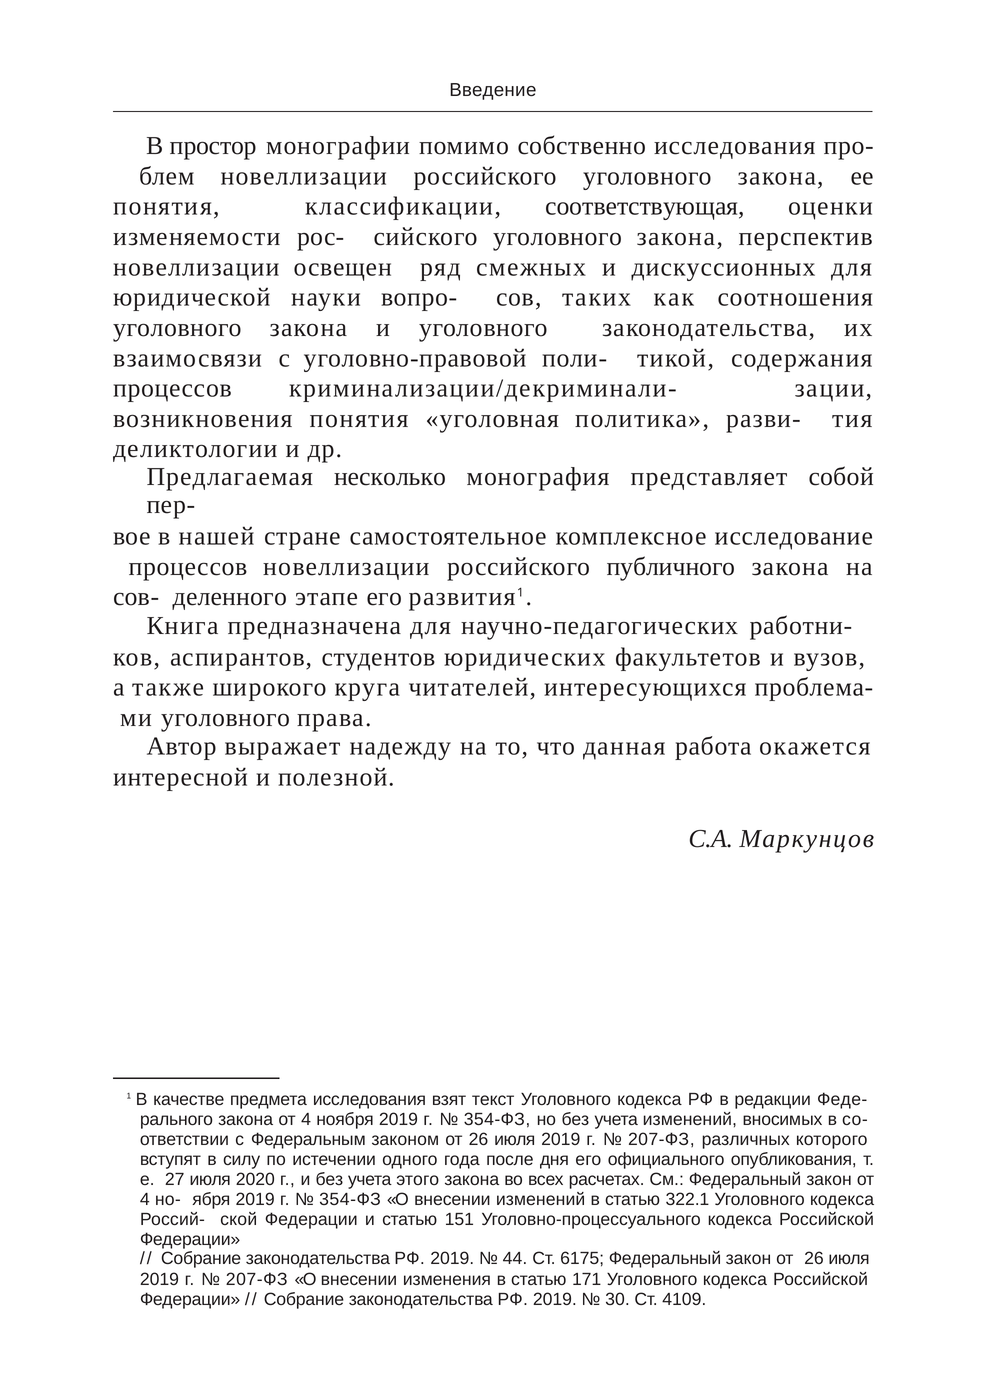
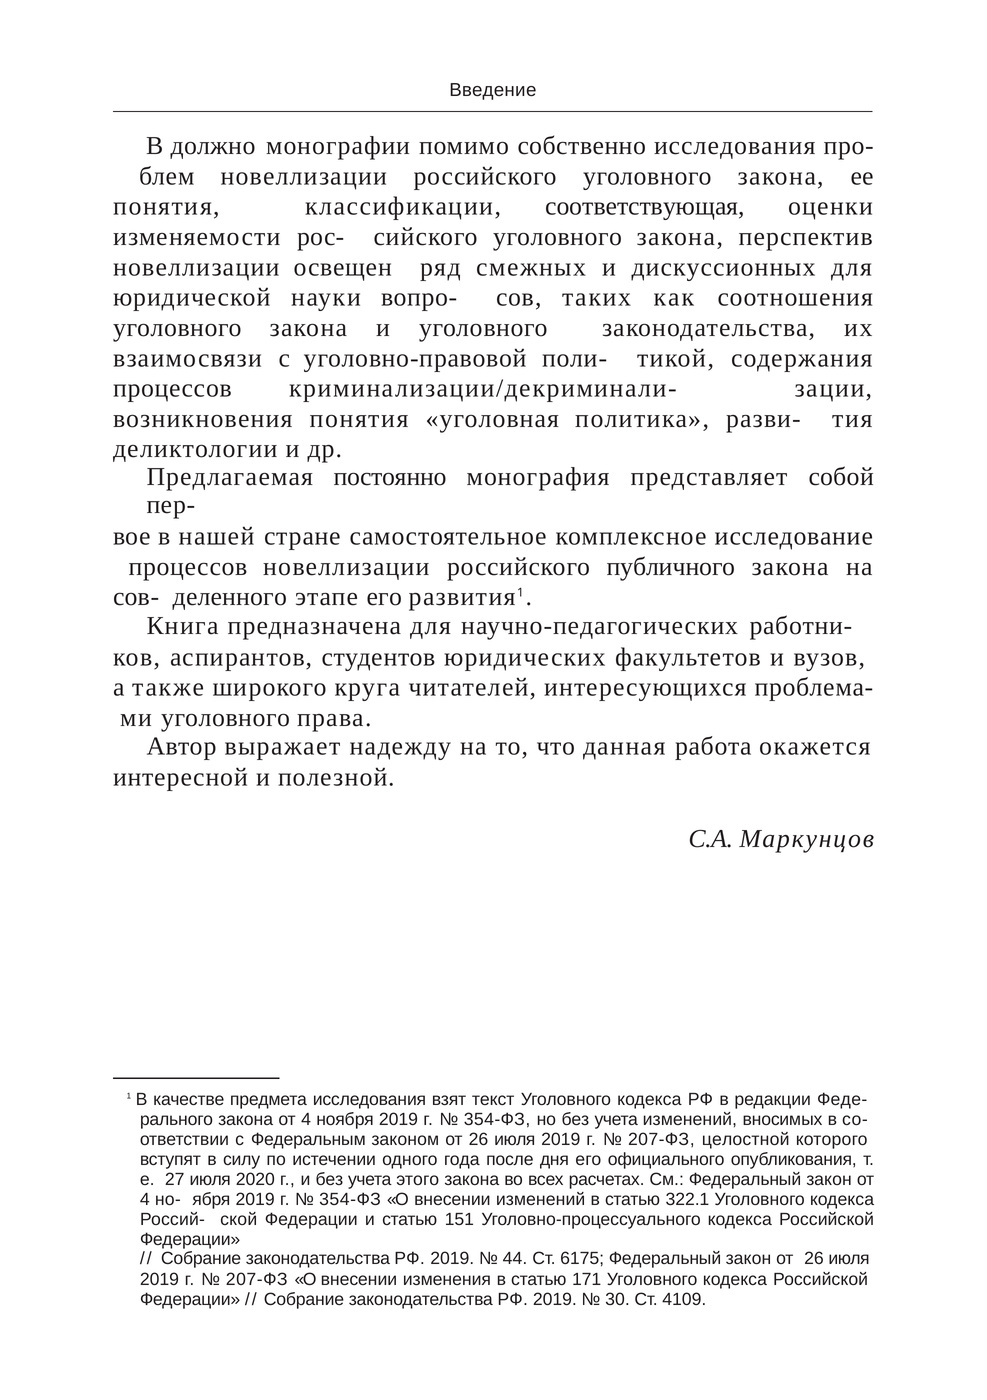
простор: простор -> должно
несколько: несколько -> постоянно
различных: различных -> целостной
